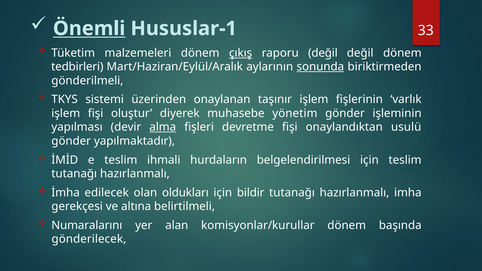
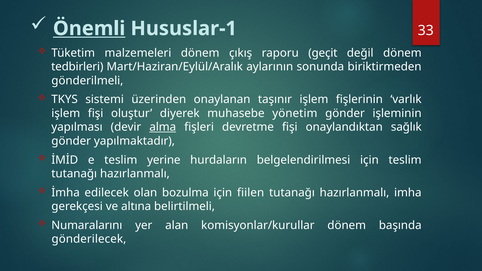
çıkış underline: present -> none
raporu değil: değil -> geçit
sonunda underline: present -> none
usulü: usulü -> sağlık
ihmali: ihmali -> yerine
oldukları: oldukları -> bozulma
bildir: bildir -> fiilen
